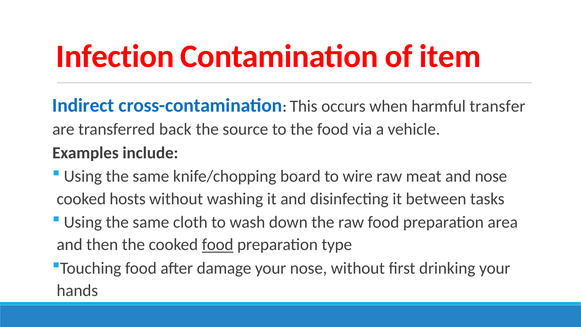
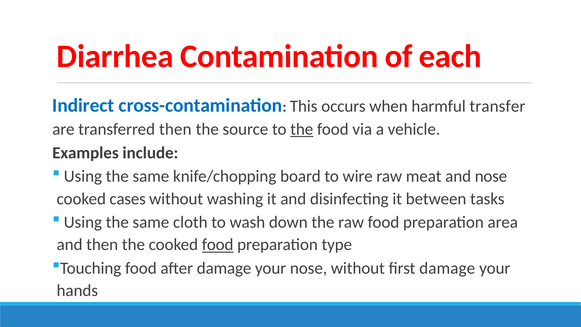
Infection: Infection -> Diarrhea
item: item -> each
transferred back: back -> then
the at (302, 129) underline: none -> present
hosts: hosts -> cases
first drinking: drinking -> damage
